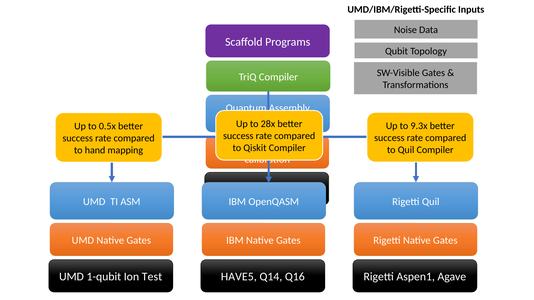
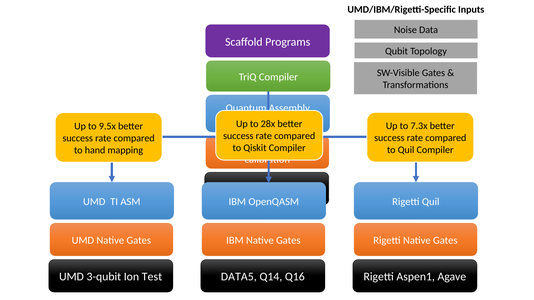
9.3x: 9.3x -> 7.3x
0.5x: 0.5x -> 9.5x
1-qubit: 1-qubit -> 3-qubit
HAVE5: HAVE5 -> DATA5
